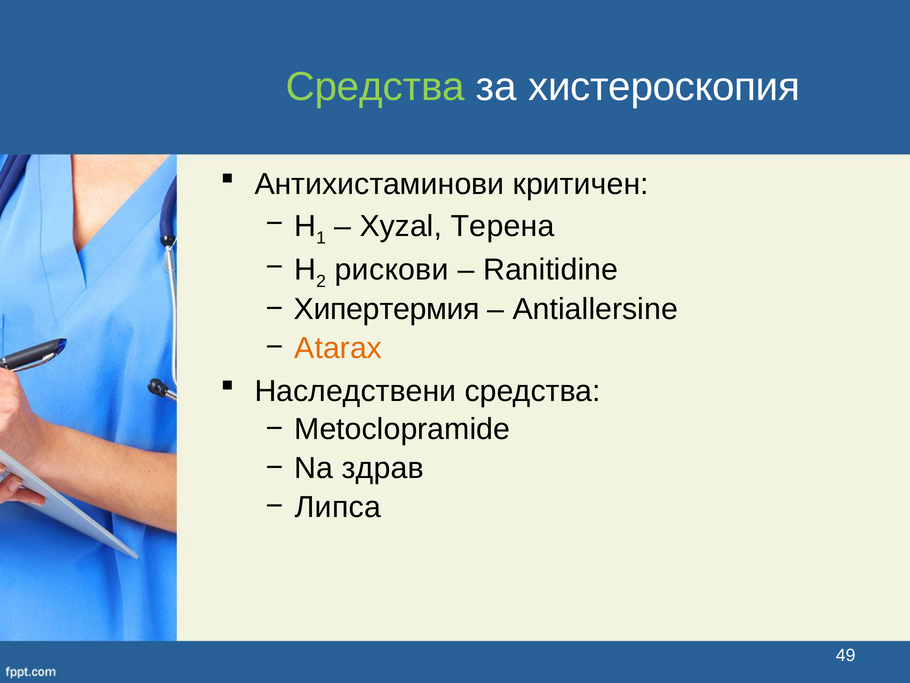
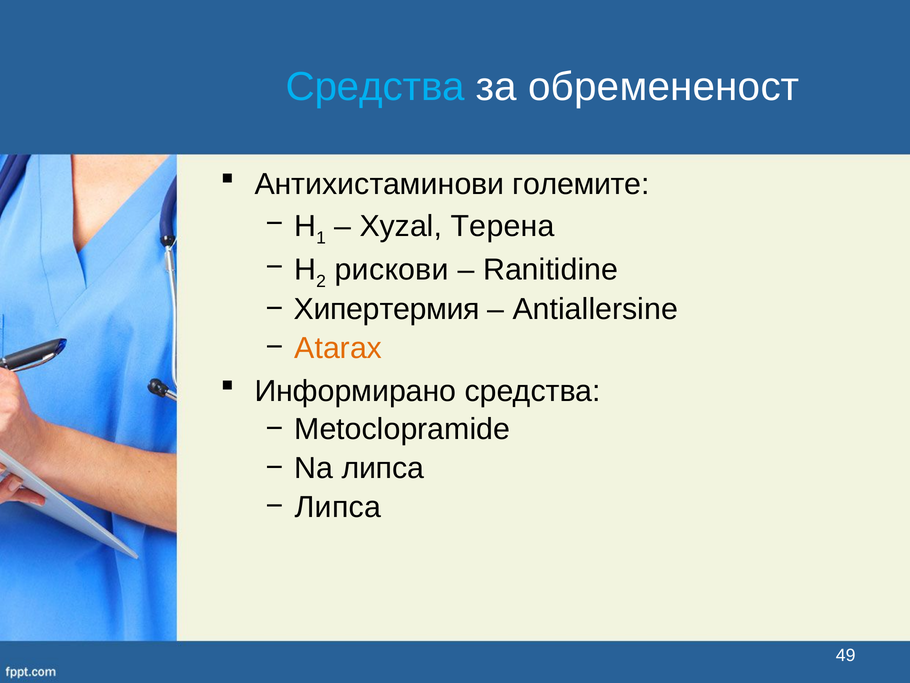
Средства at (375, 87) colour: light green -> light blue
хистероскопия: хистероскопия -> обремененост
критичен: критичен -> големите
Наследствени: Наследствени -> Информирано
Na здрав: здрав -> липса
